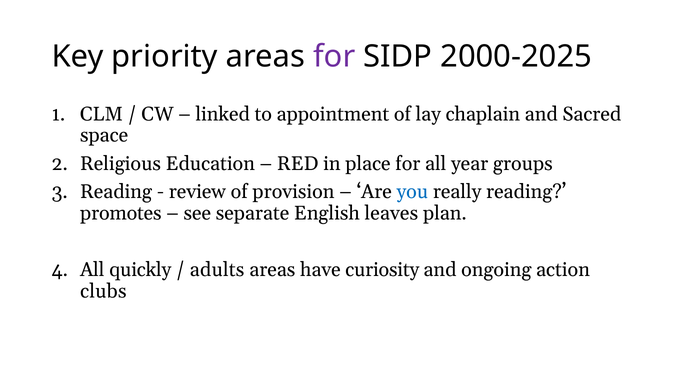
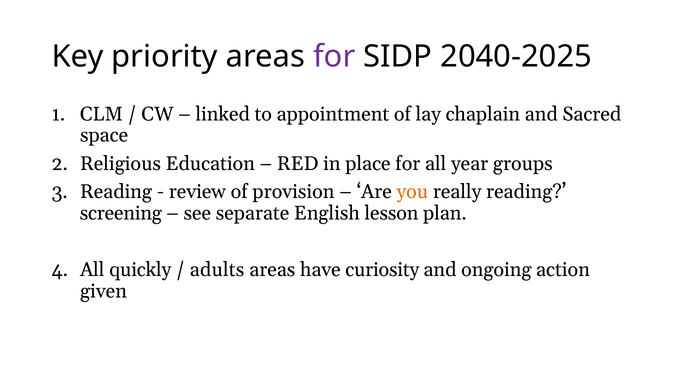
2000-2025: 2000-2025 -> 2040-2025
you colour: blue -> orange
promotes: promotes -> screening
leaves: leaves -> lesson
clubs: clubs -> given
